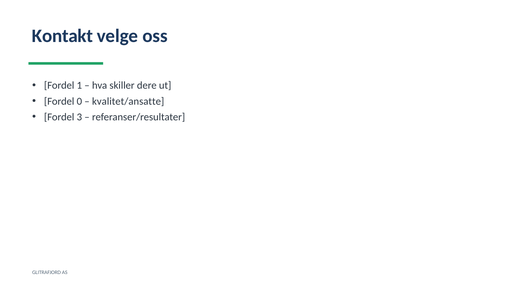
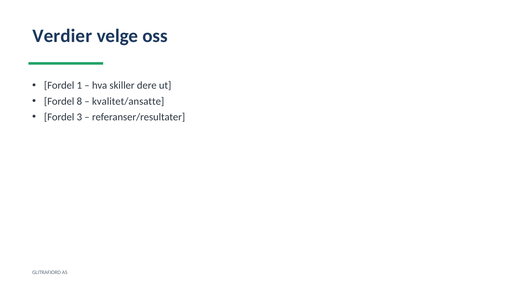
Kontakt: Kontakt -> Verdier
0: 0 -> 8
